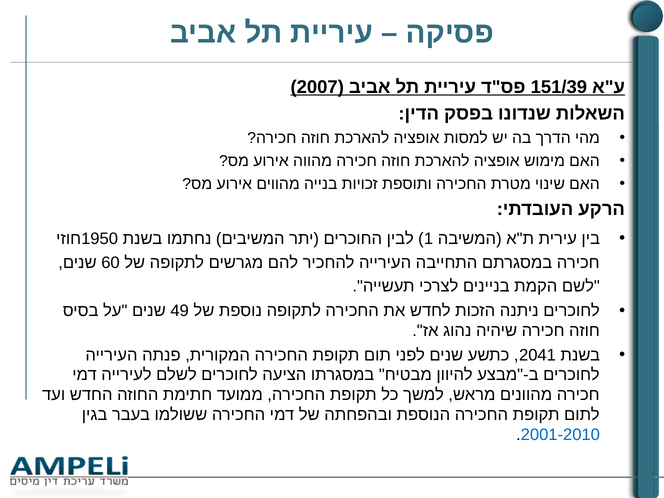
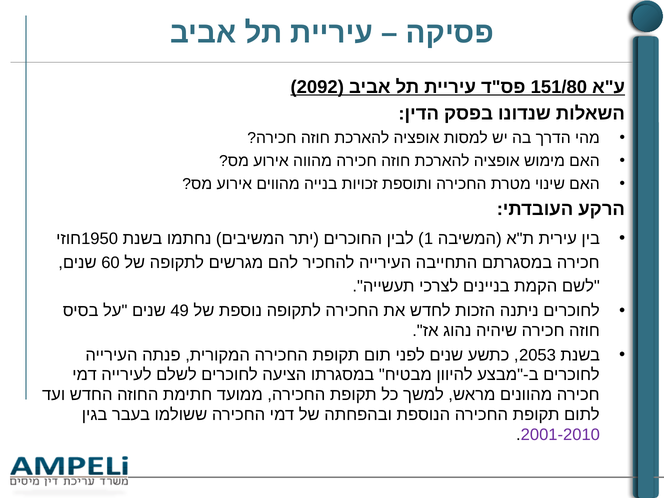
2007: 2007 -> 2092
151/39: 151/39 -> 151/80
2041: 2041 -> 2053
2001-2010 colour: blue -> purple
